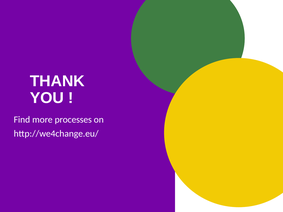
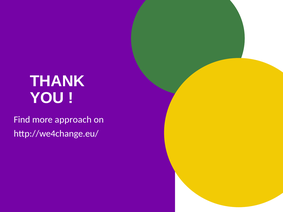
processes: processes -> approach
